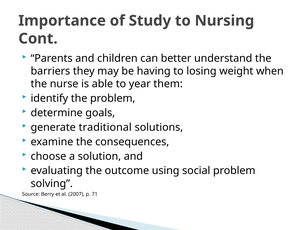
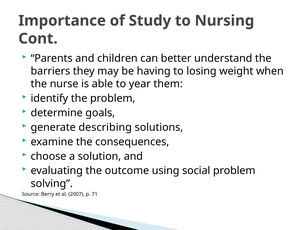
traditional: traditional -> describing
